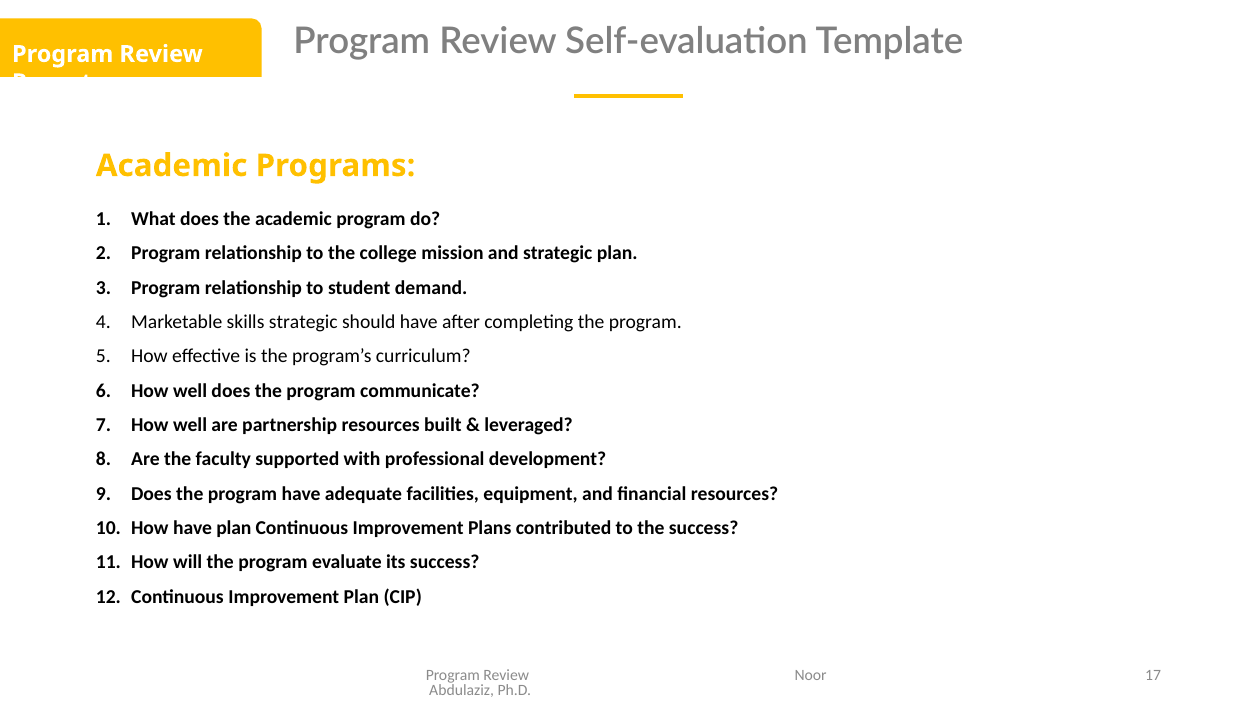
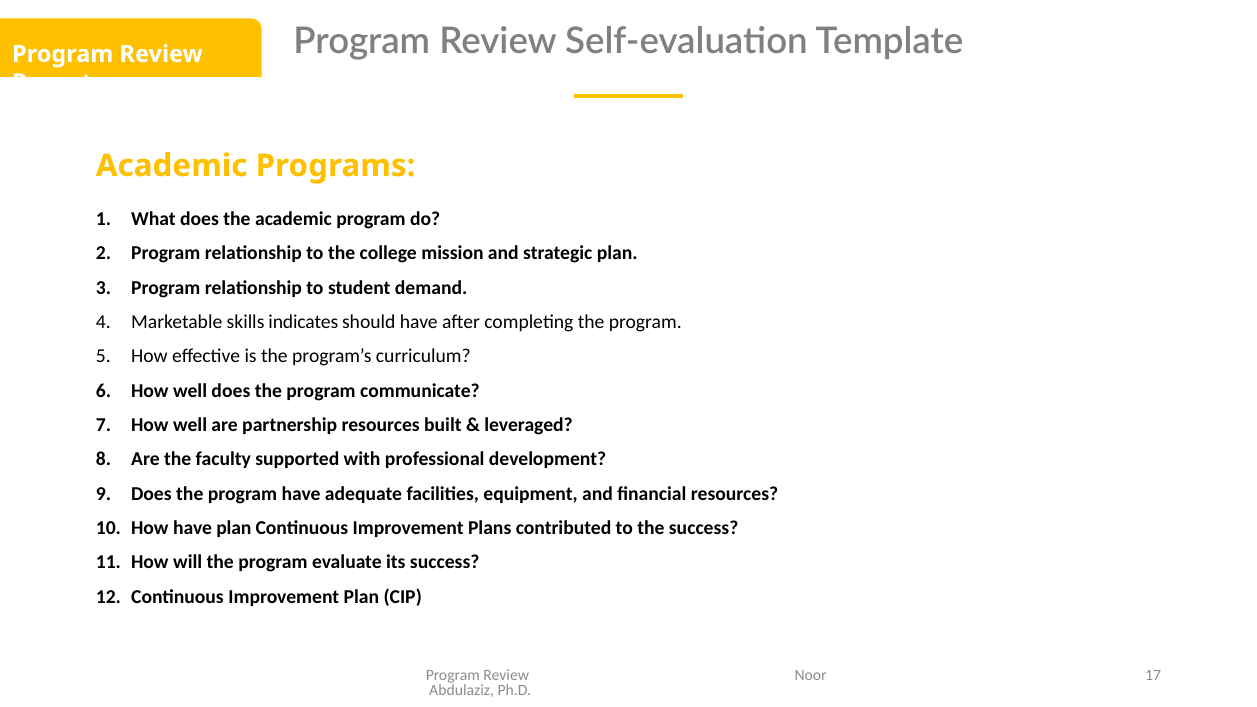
skills strategic: strategic -> indicates
